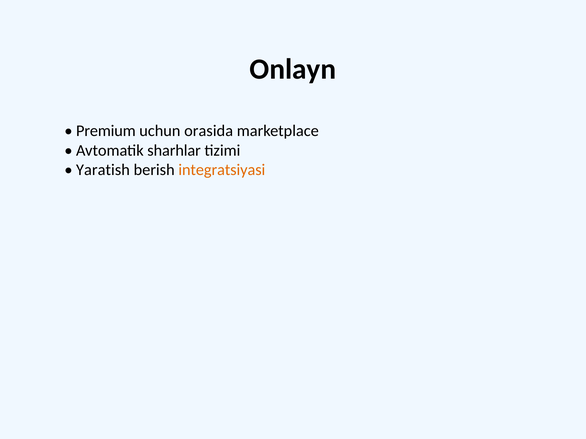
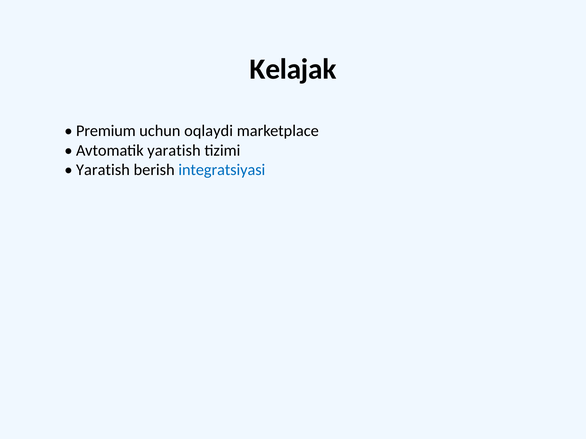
Onlayn: Onlayn -> Kelajak
orasida: orasida -> oqlaydi
Avtomatik sharhlar: sharhlar -> yaratish
integratsiyasi colour: orange -> blue
